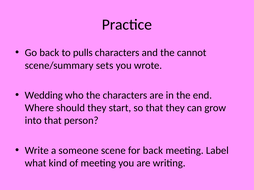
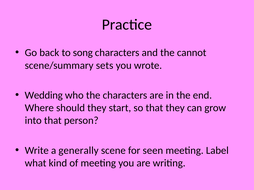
pulls: pulls -> song
someone: someone -> generally
for back: back -> seen
